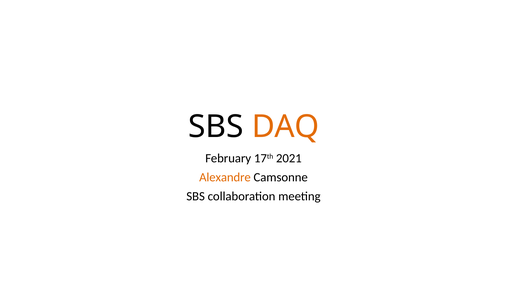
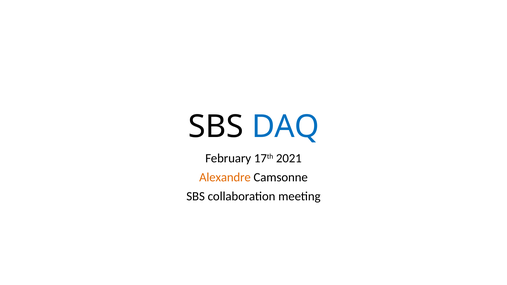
DAQ colour: orange -> blue
